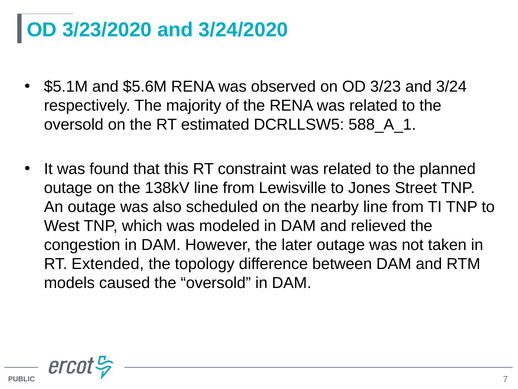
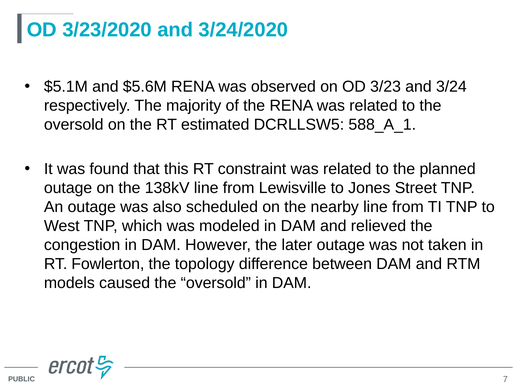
Extended: Extended -> Fowlerton
